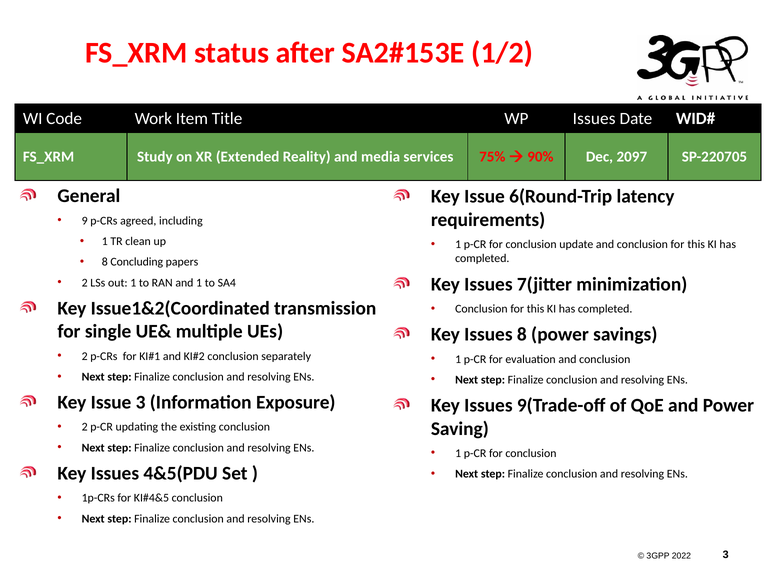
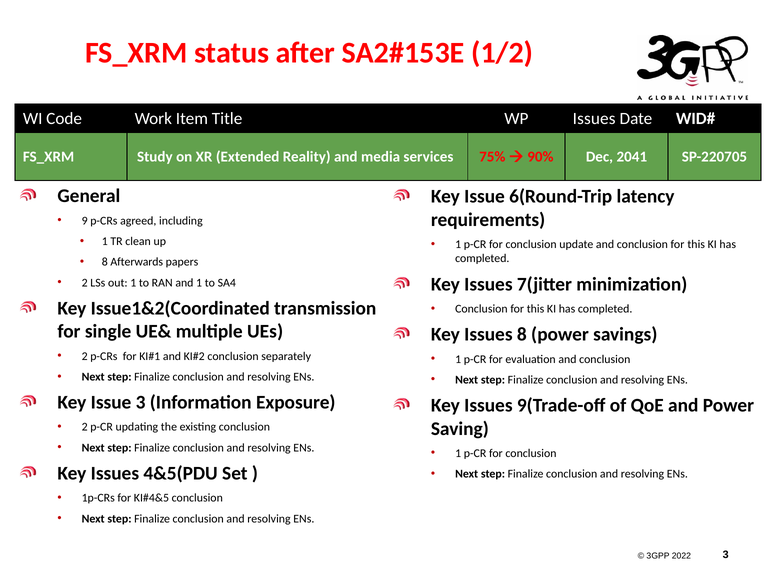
2097: 2097 -> 2041
Concluding: Concluding -> Afterwards
